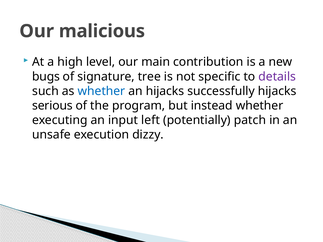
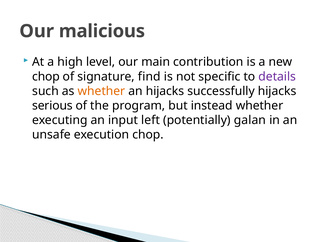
bugs at (46, 77): bugs -> chop
tree: tree -> find
whether at (101, 91) colour: blue -> orange
patch: patch -> galan
execution dizzy: dizzy -> chop
